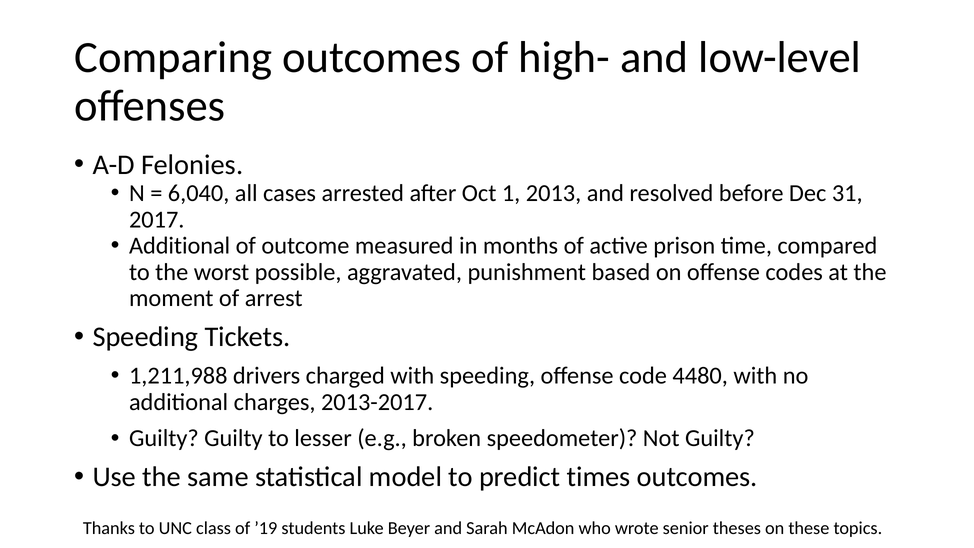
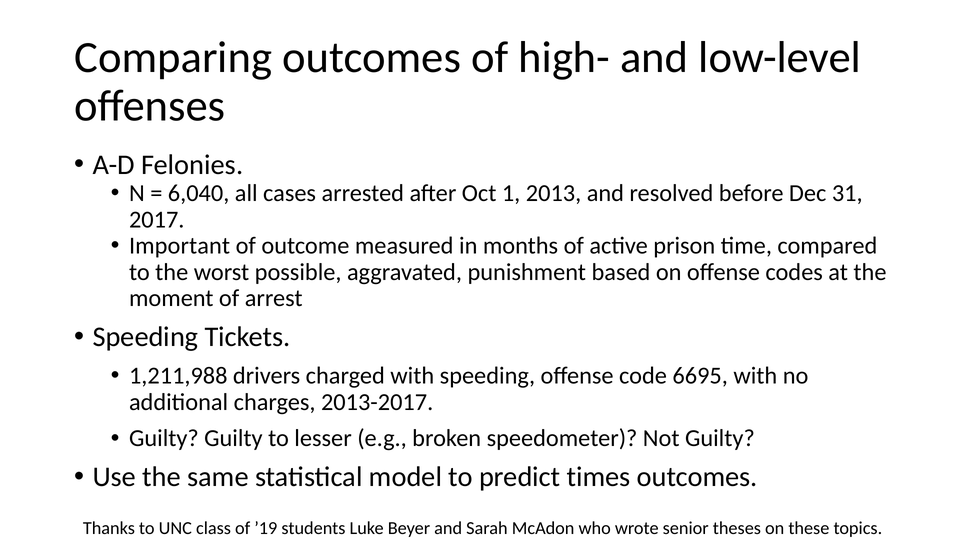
Additional at (180, 246): Additional -> Important
4480: 4480 -> 6695
